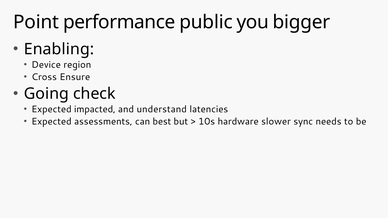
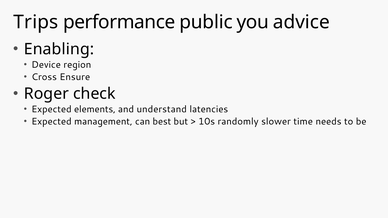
Point: Point -> Trips
bigger: bigger -> advice
Going: Going -> Roger
impacted: impacted -> elements
assessments: assessments -> management
hardware: hardware -> randomly
sync: sync -> time
